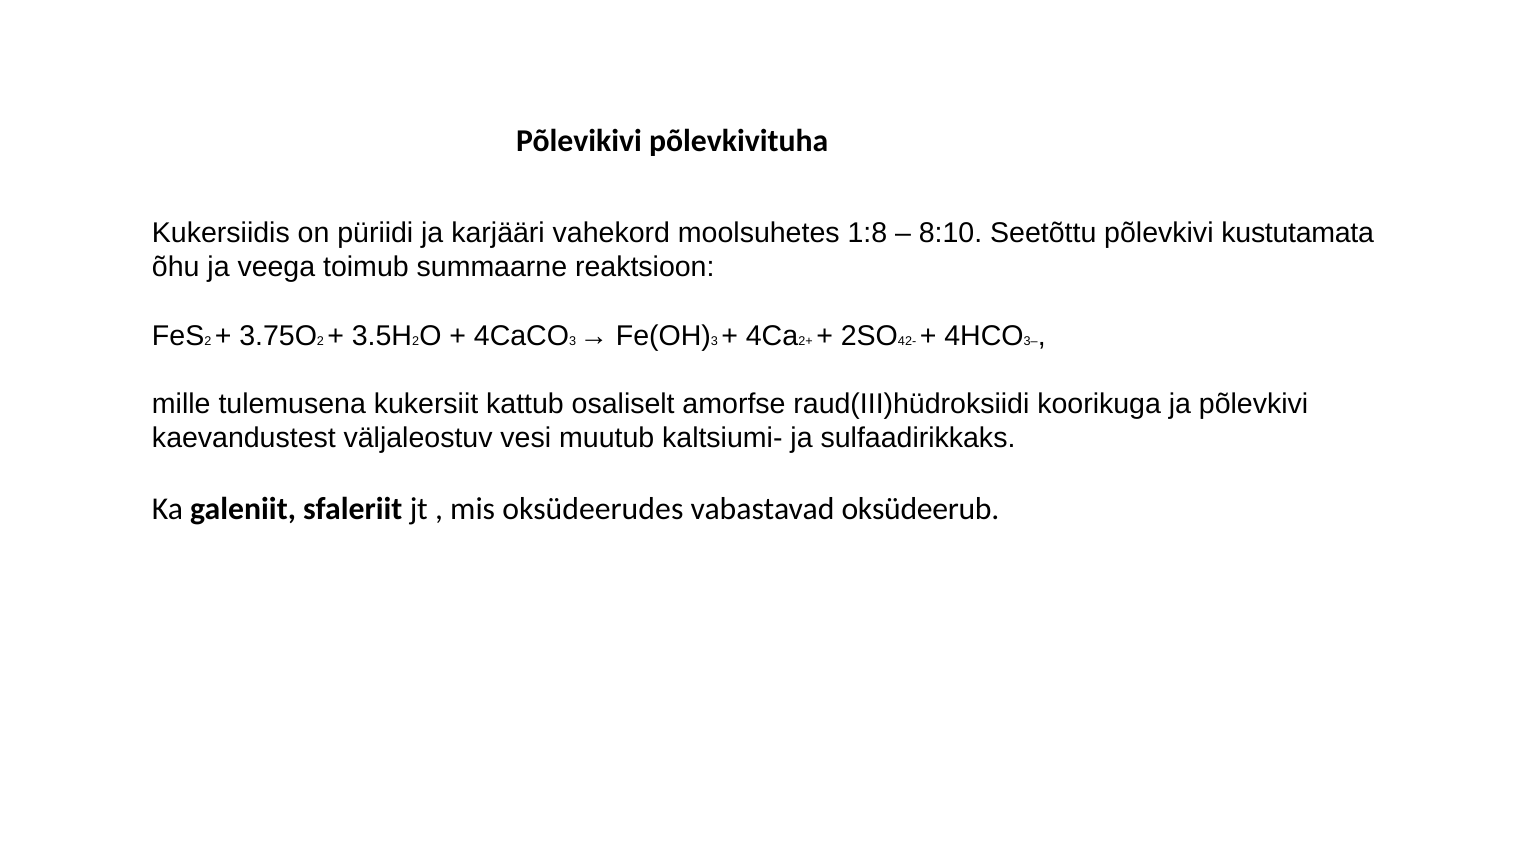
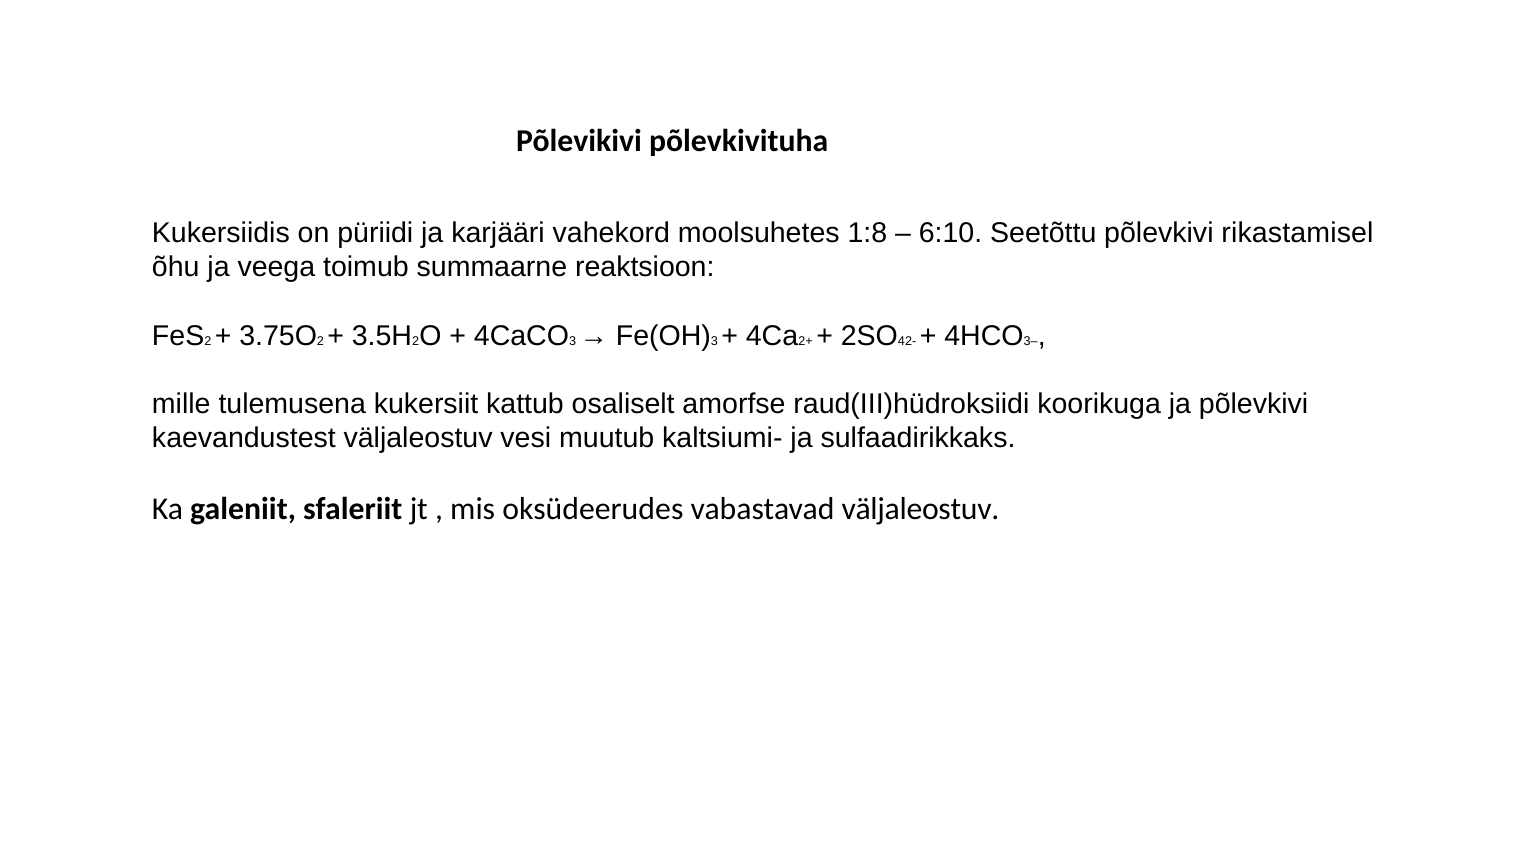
8:10: 8:10 -> 6:10
kustutamata: kustutamata -> rikastamisel
vabastavad oksüdeerub: oksüdeerub -> väljaleostuv
